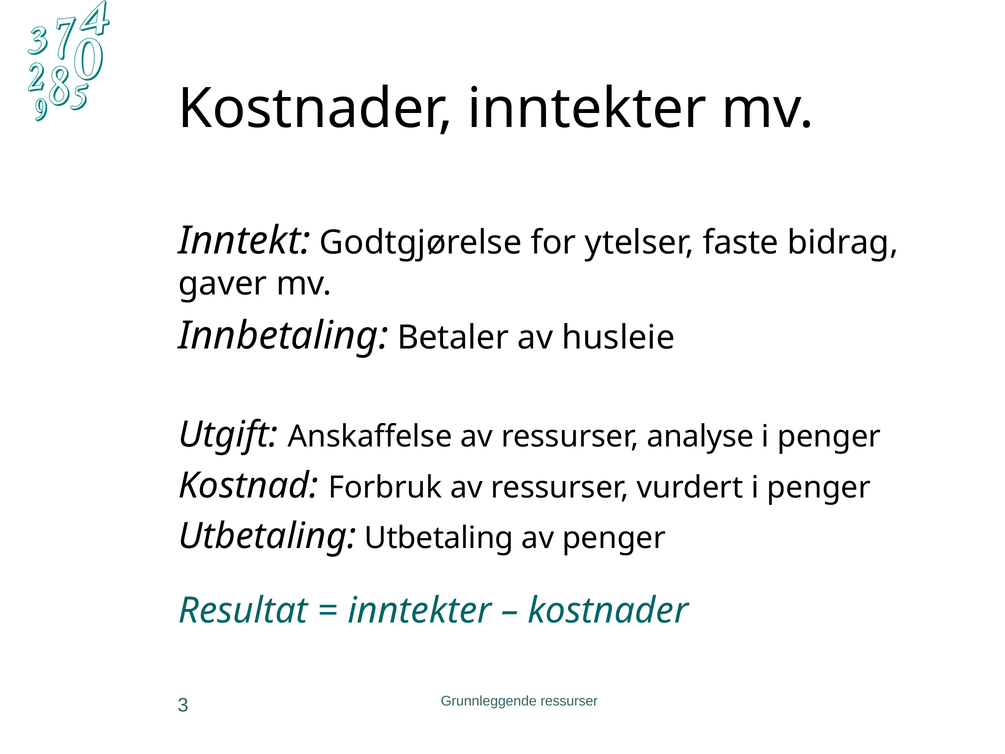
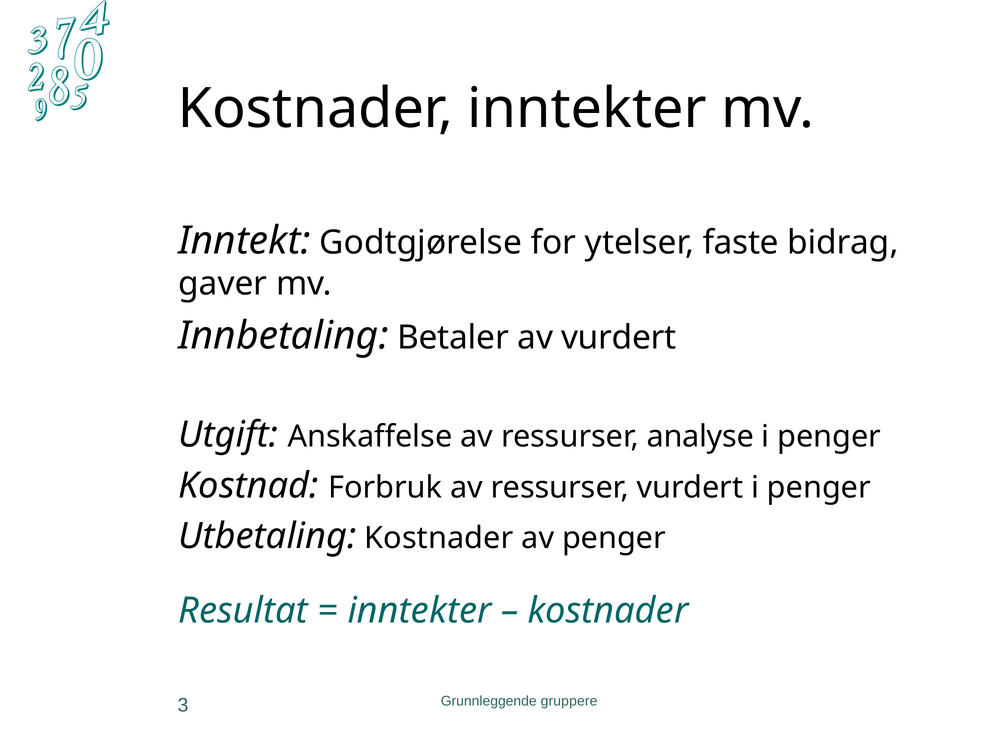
av husleie: husleie -> vurdert
Utbetaling Utbetaling: Utbetaling -> Kostnader
Grunnleggende ressurser: ressurser -> gruppere
